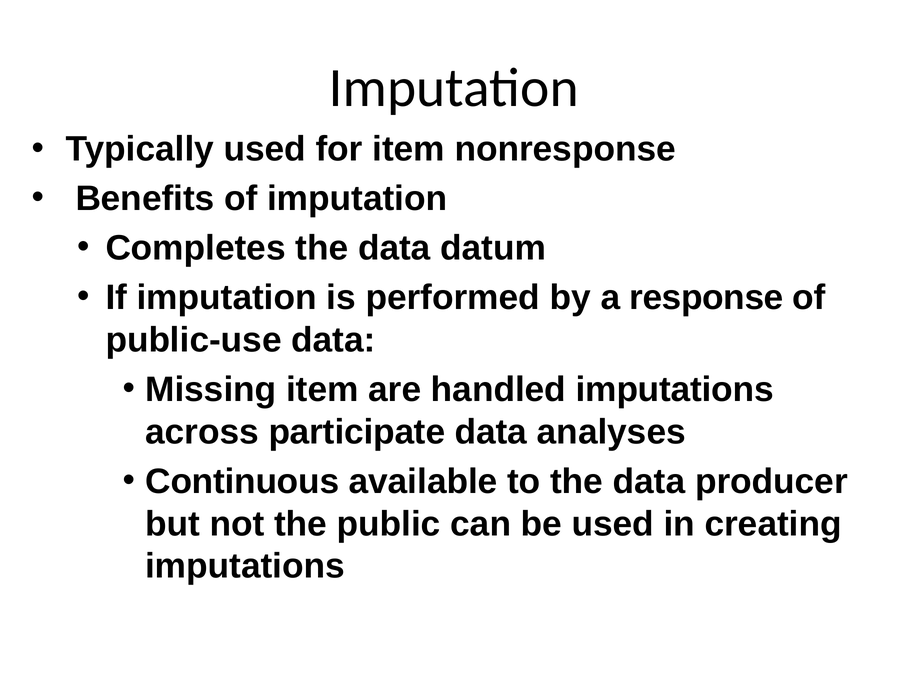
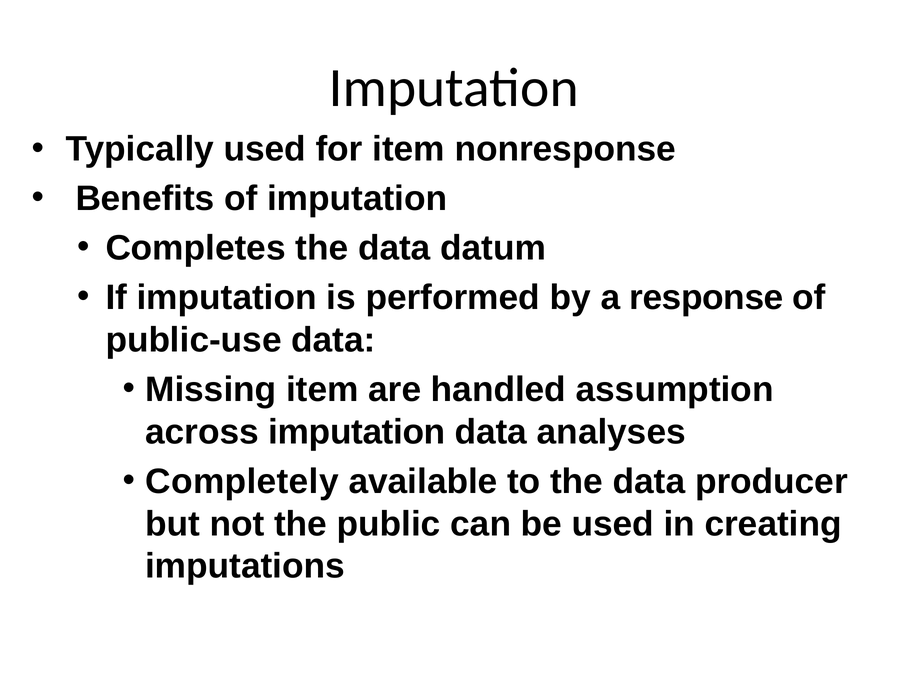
handled imputations: imputations -> assumption
across participate: participate -> imputation
Continuous: Continuous -> Completely
